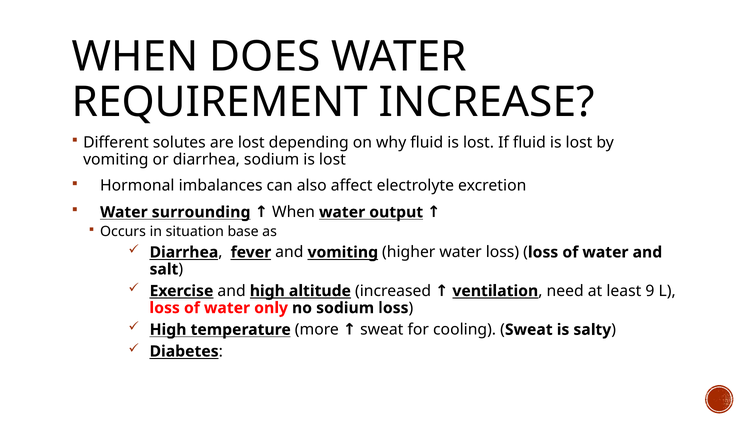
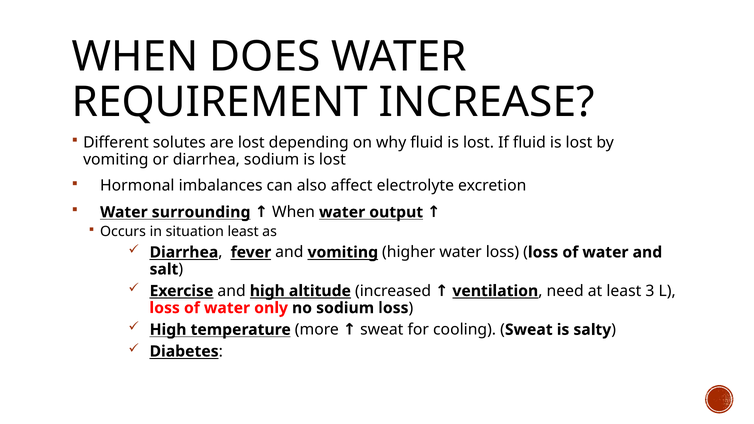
situation base: base -> least
9: 9 -> 3
